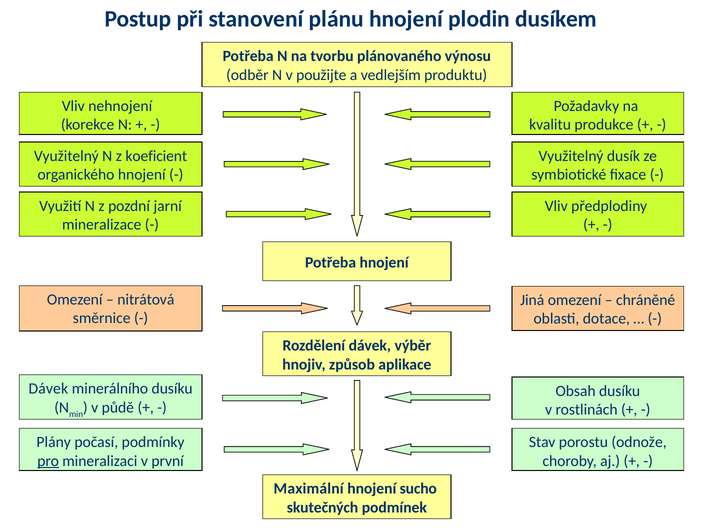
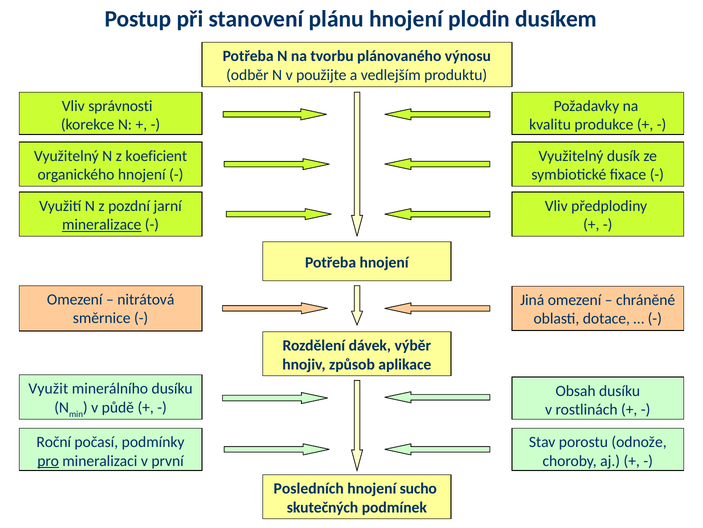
nehnojení: nehnojení -> správnosti
mineralizace underline: none -> present
Dávek at (48, 388): Dávek -> Využit
Plány: Plány -> Roční
Maximální: Maximální -> Posledních
